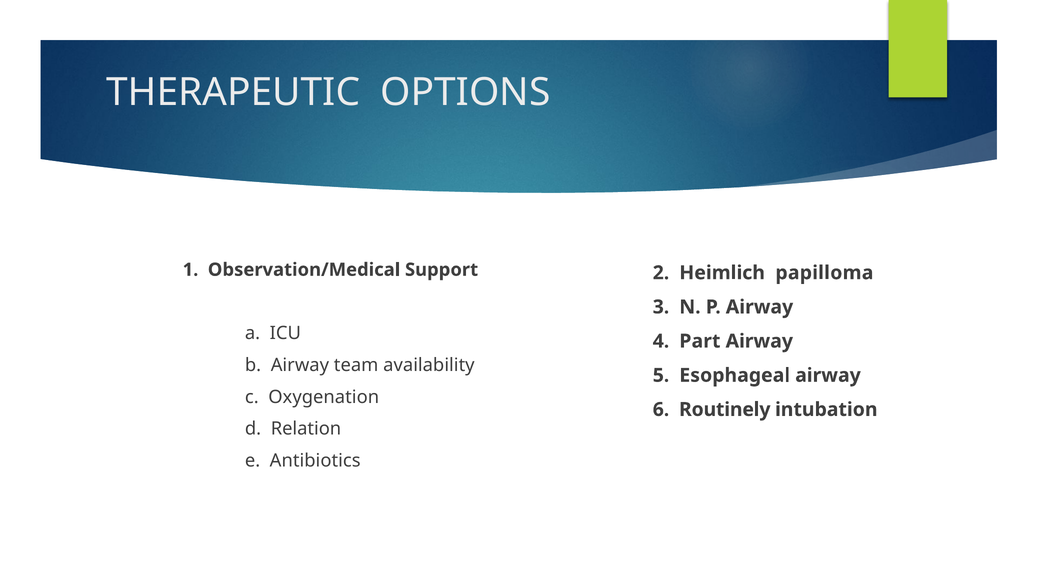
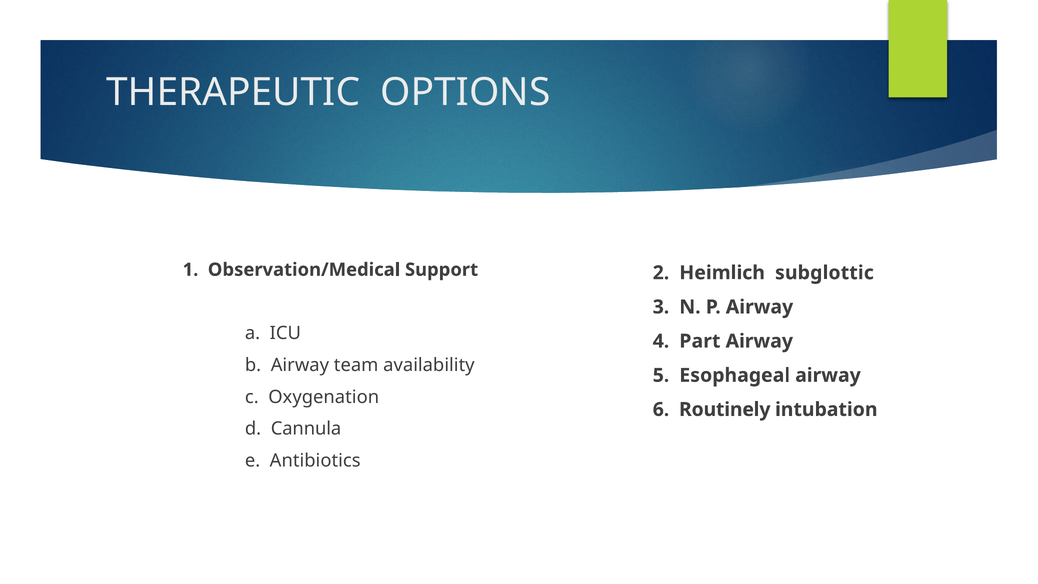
papilloma: papilloma -> subglottic
Relation: Relation -> Cannula
